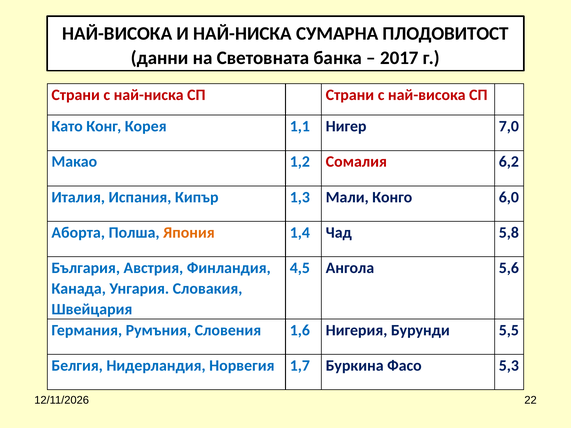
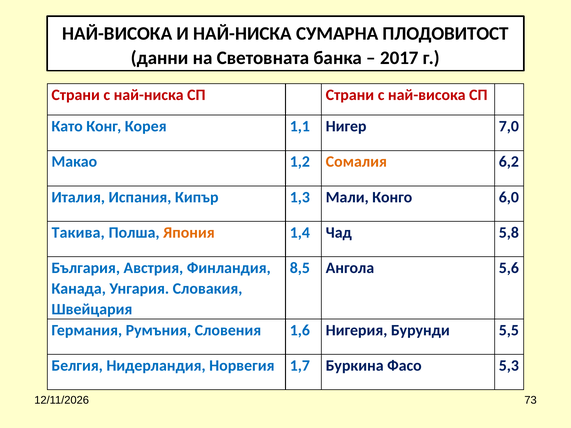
Сомалия colour: red -> orange
Аборта: Аборта -> Такива
4,5: 4,5 -> 8,5
22: 22 -> 73
